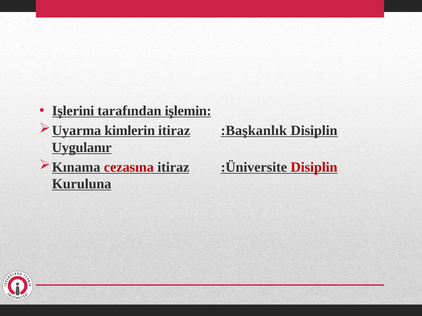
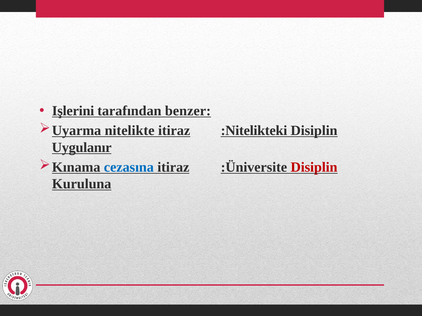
işlemin: işlemin -> benzer
kimlerin: kimlerin -> nitelikte
:Başkanlık: :Başkanlık -> :Nitelikteki
cezasına colour: red -> blue
